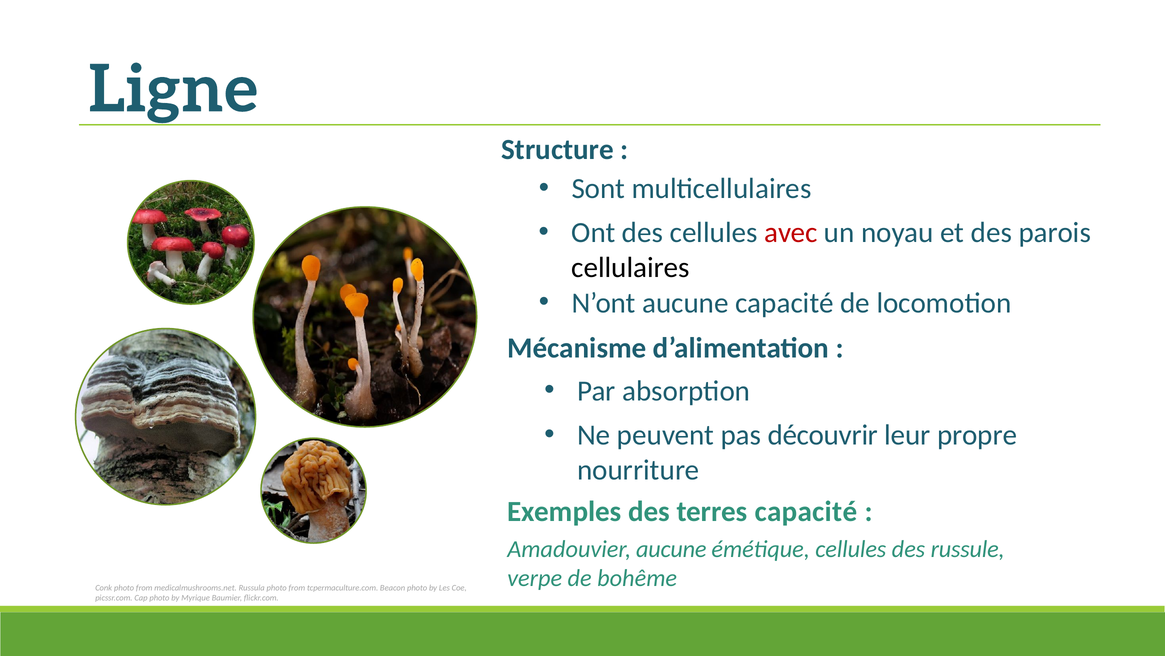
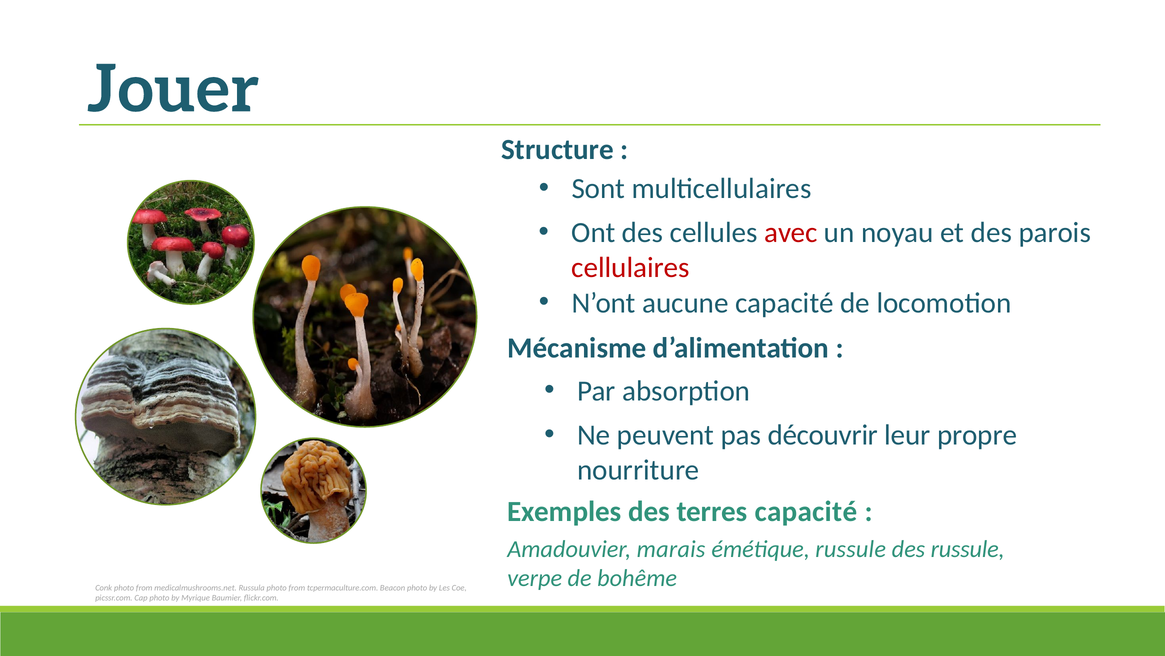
Ligne: Ligne -> Jouer
cellulaires colour: black -> red
Amadouvier aucune: aucune -> marais
émétique cellules: cellules -> russule
